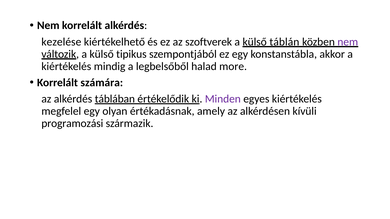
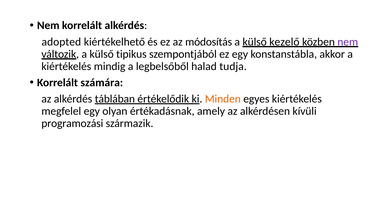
kezelése: kezelése -> adopted
szoftverek: szoftverek -> módosítás
táblán: táblán -> kezelő
more: more -> tudja
Minden colour: purple -> orange
